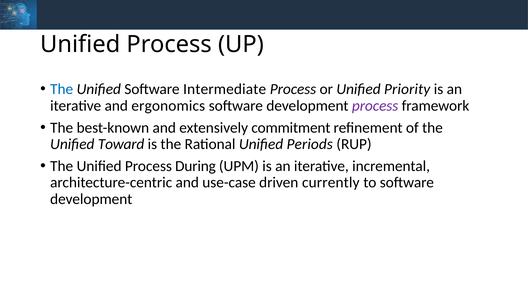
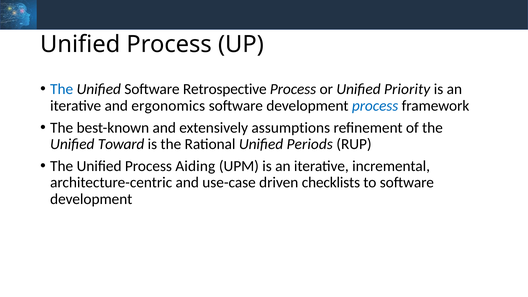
Intermediate: Intermediate -> Retrospective
process at (375, 106) colour: purple -> blue
commitment: commitment -> assumptions
During: During -> Aiding
currently: currently -> checklists
